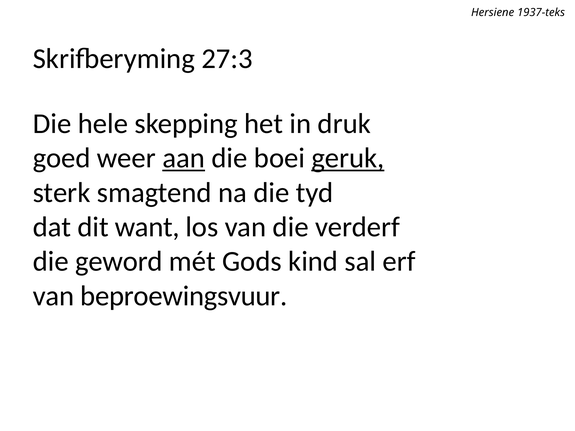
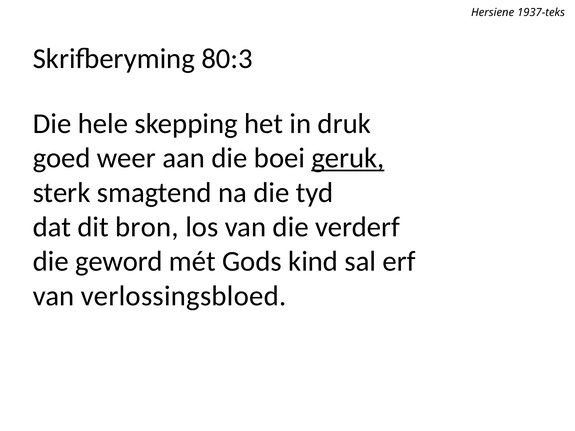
27:3: 27:3 -> 80:3
aan underline: present -> none
want: want -> bron
beproewingsvuur: beproewingsvuur -> verlossingsbloed
